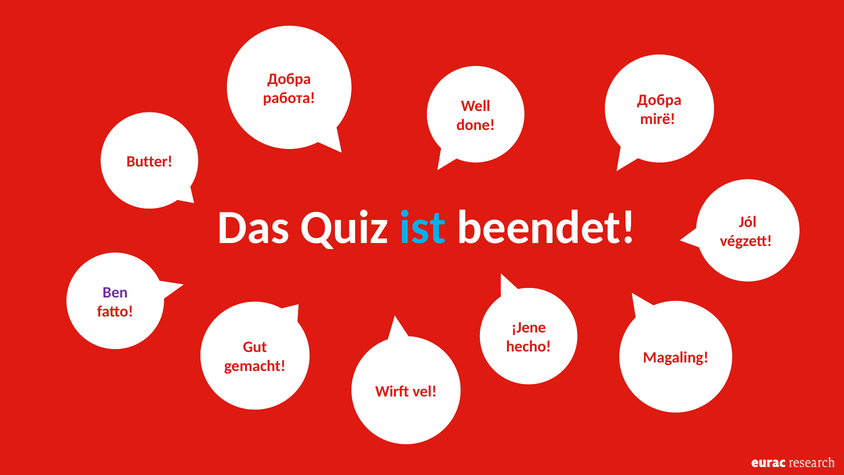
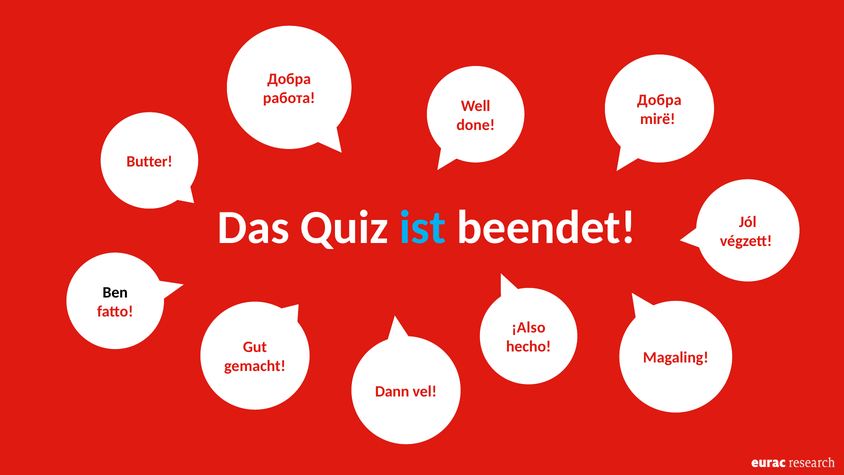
Ben colour: purple -> black
¡Jene: ¡Jene -> ¡Also
Wirft: Wirft -> Dann
